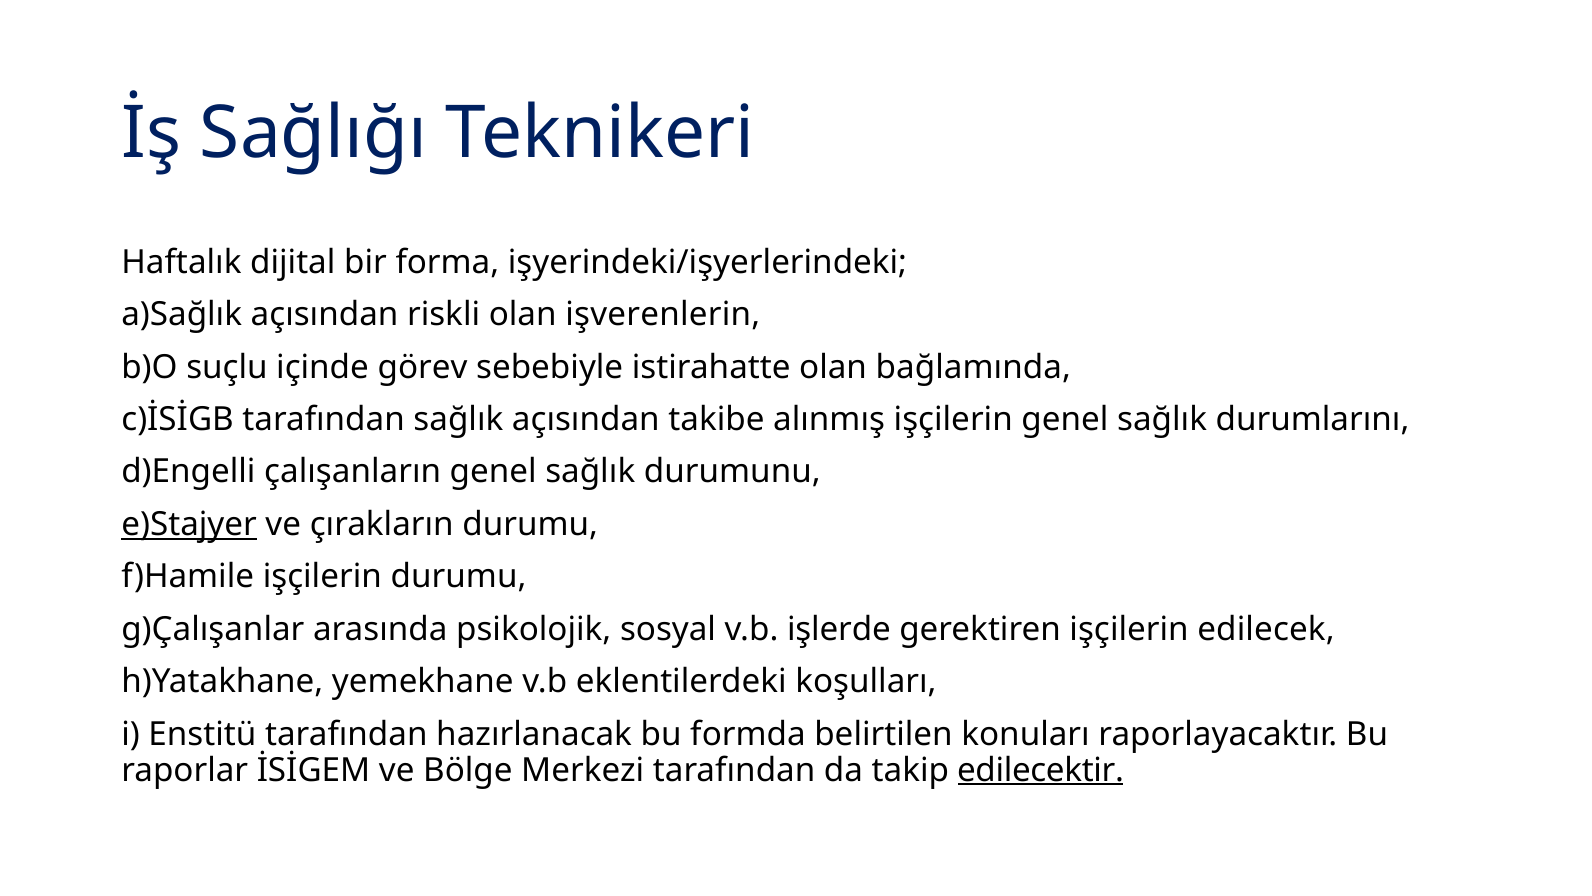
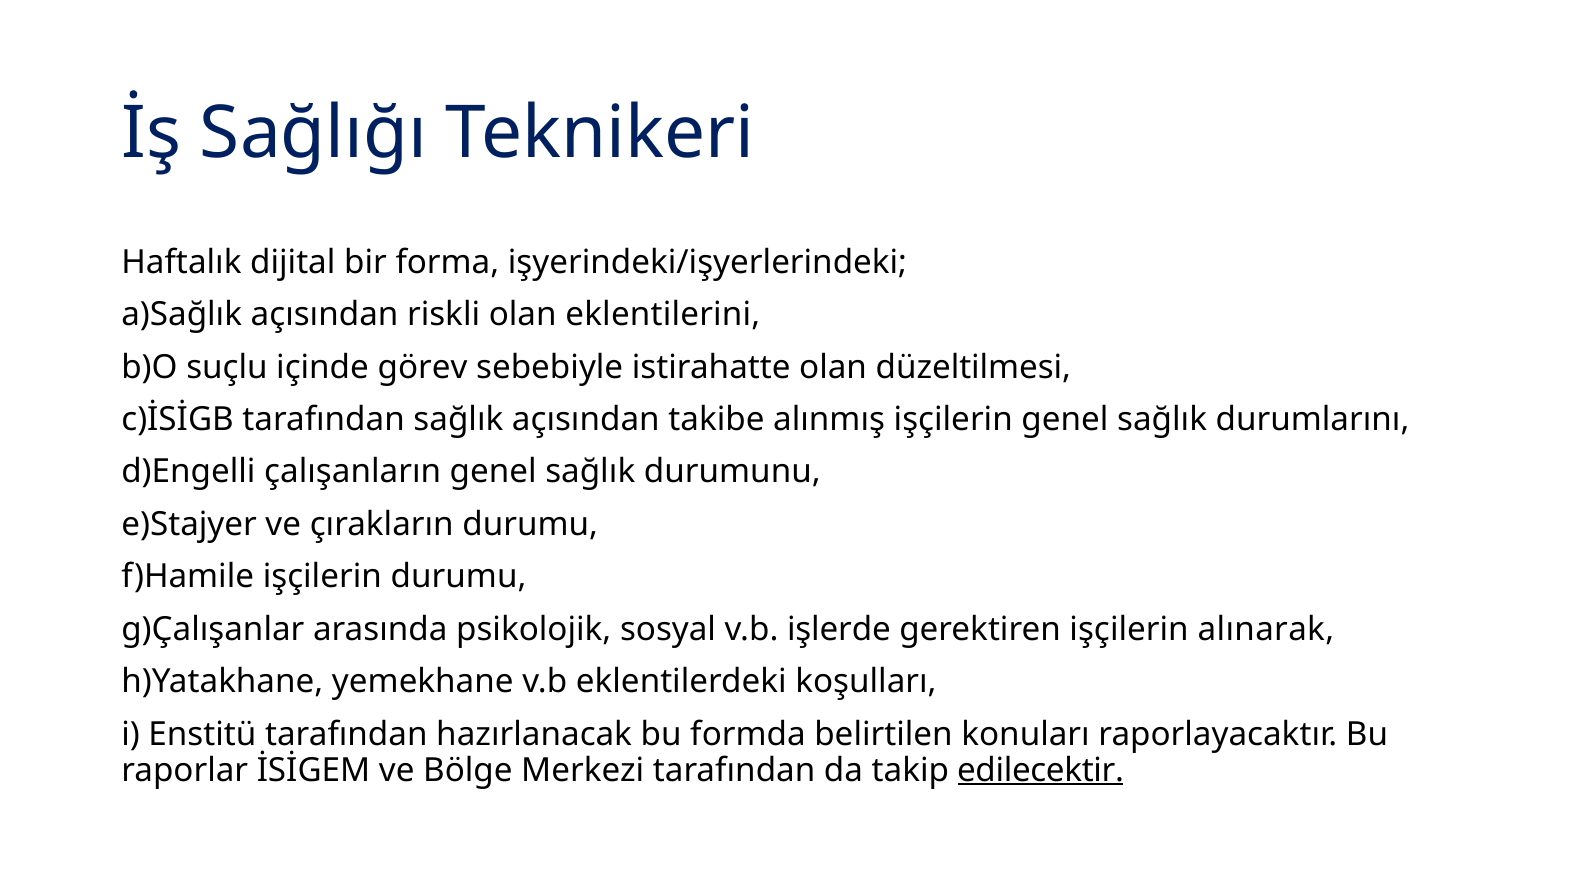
işverenlerin: işverenlerin -> eklentilerini
bağlamında: bağlamında -> düzeltilmesi
e)Stajyer underline: present -> none
edilecek: edilecek -> alınarak
